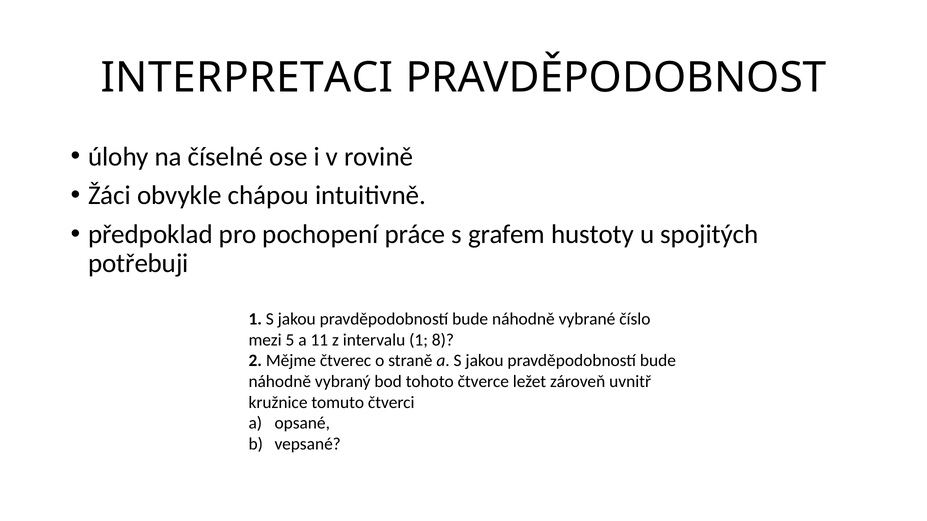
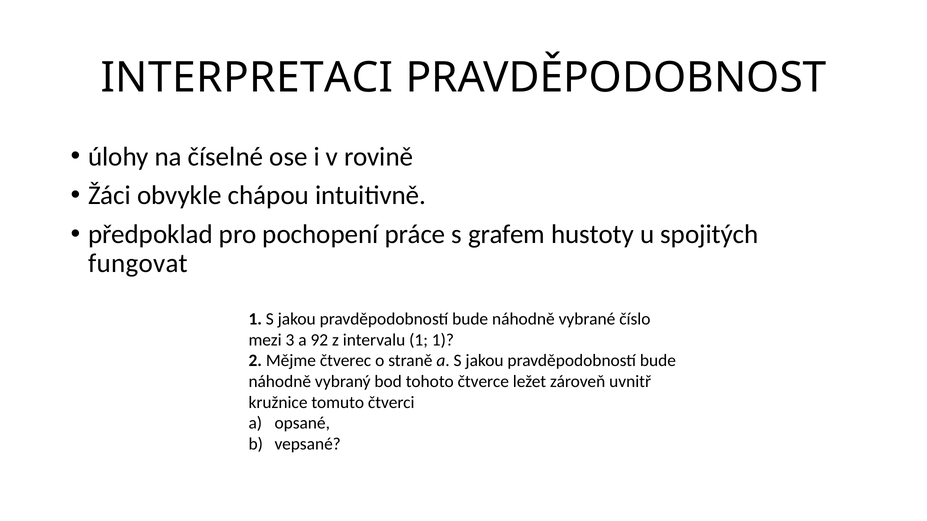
potřebuji: potřebuji -> fungovat
5: 5 -> 3
11: 11 -> 92
1 8: 8 -> 1
